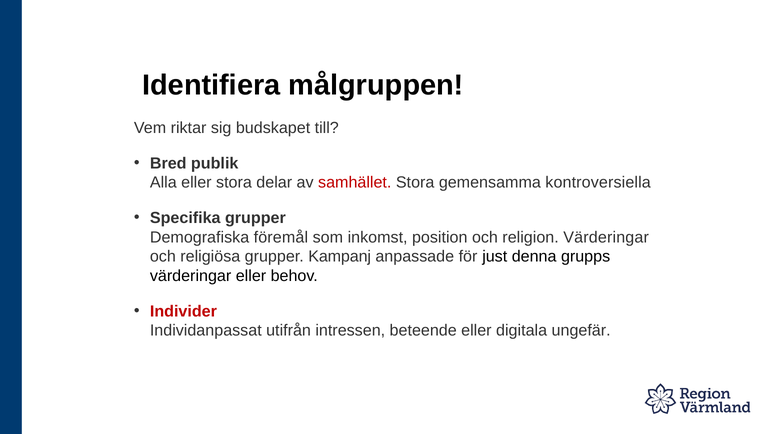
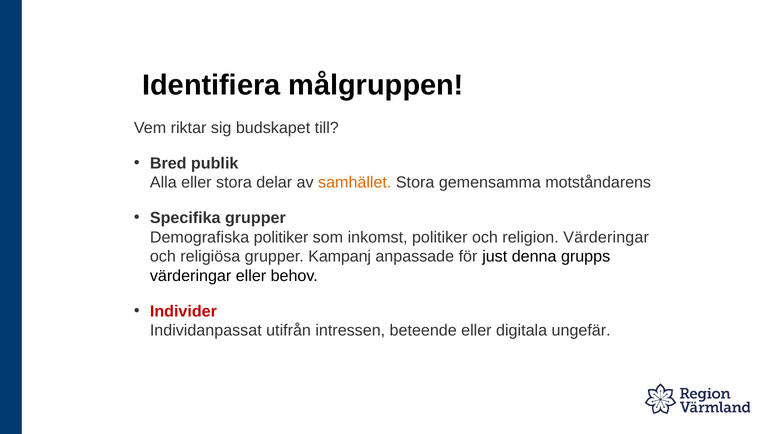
samhället colour: red -> orange
kontroversiella: kontroversiella -> motståndarens
Demografiska föremål: föremål -> politiker
inkomst position: position -> politiker
